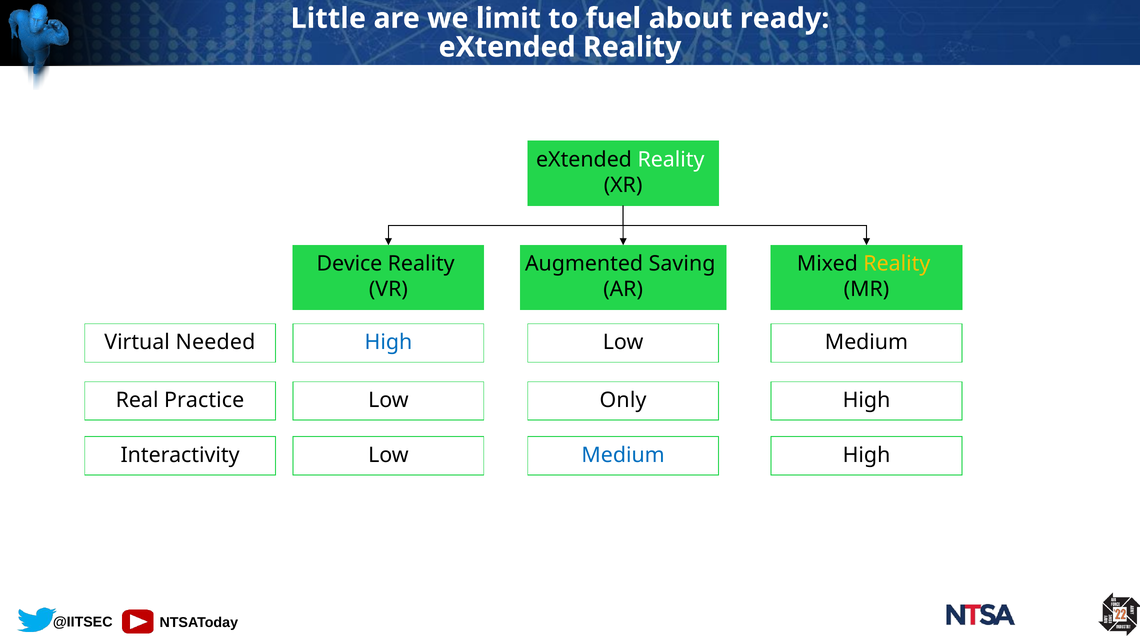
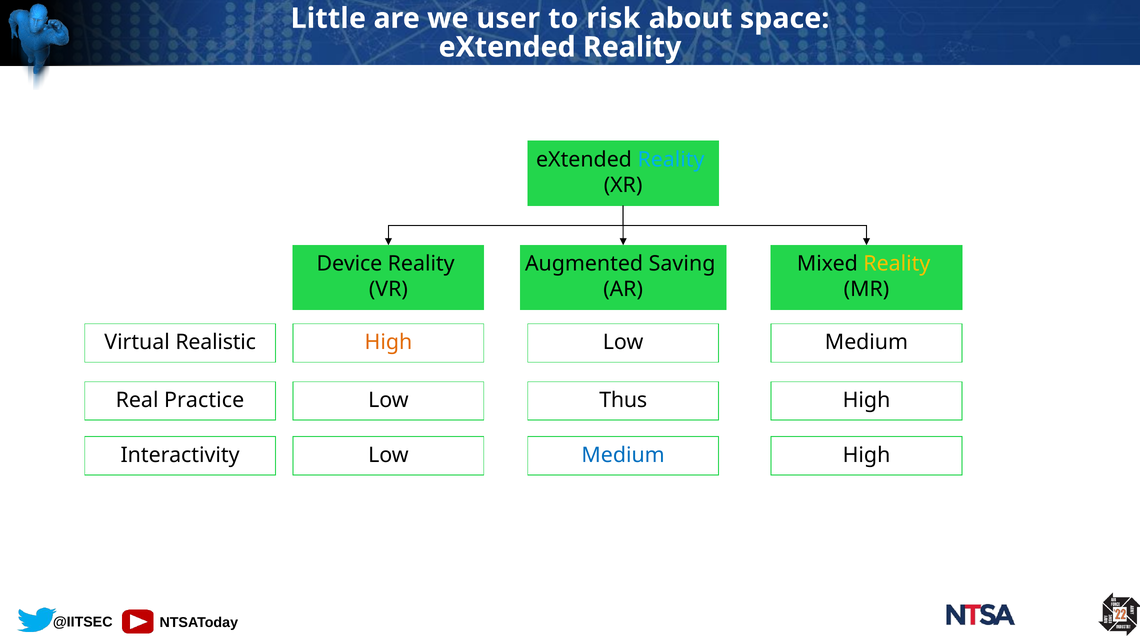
limit: limit -> user
fuel: fuel -> risk
ready: ready -> space
Reality at (671, 160) colour: white -> light blue
Needed: Needed -> Realistic
High at (388, 342) colour: blue -> orange
Only: Only -> Thus
